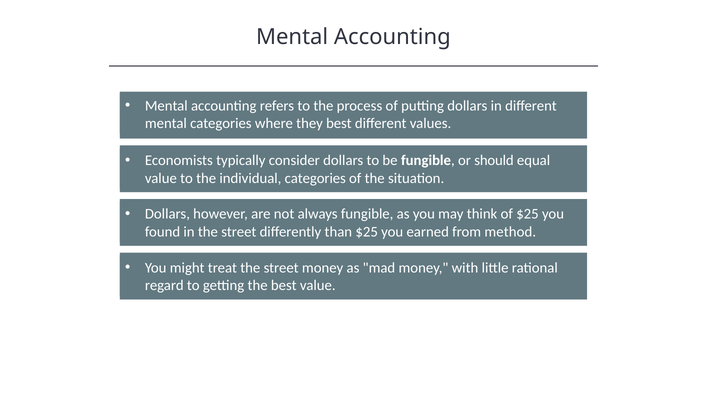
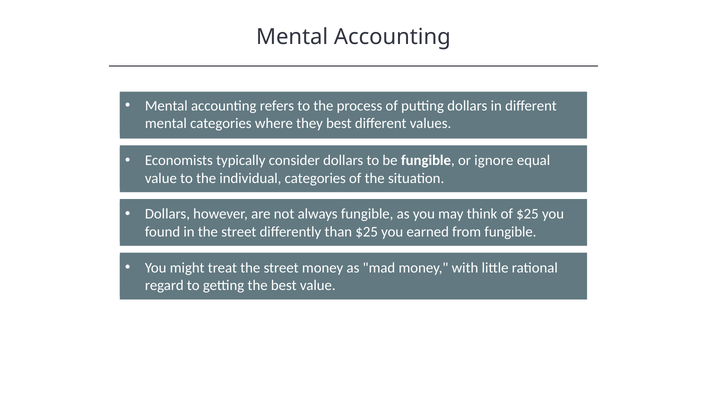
should: should -> ignore
from method: method -> fungible
